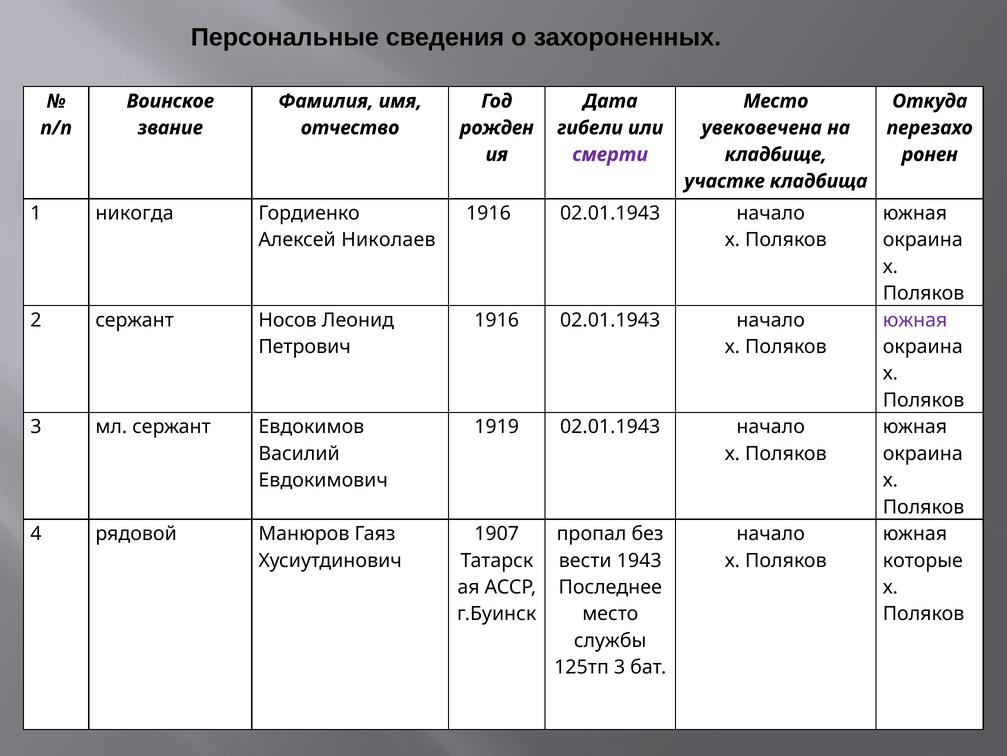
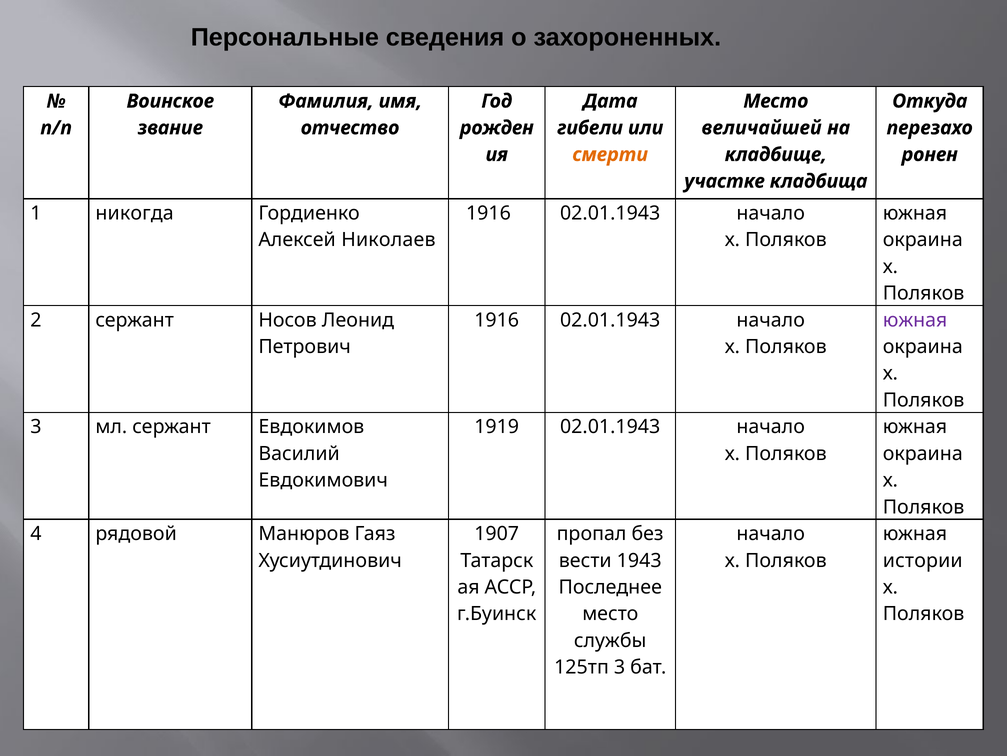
увековечена: увековечена -> величайшей
смерти colour: purple -> orange
которые: которые -> истории
